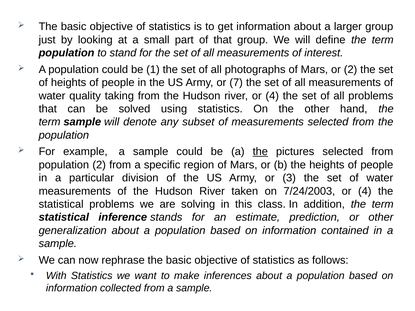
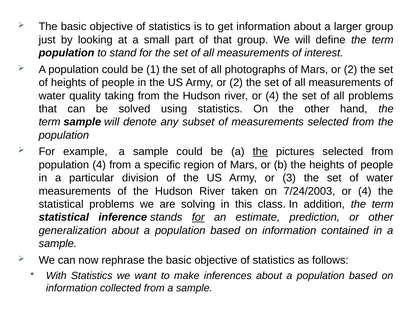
Army or 7: 7 -> 2
population 2: 2 -> 4
for at (198, 217) underline: none -> present
